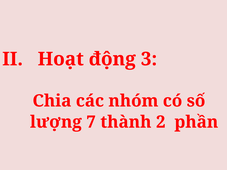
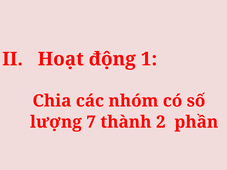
3: 3 -> 1
